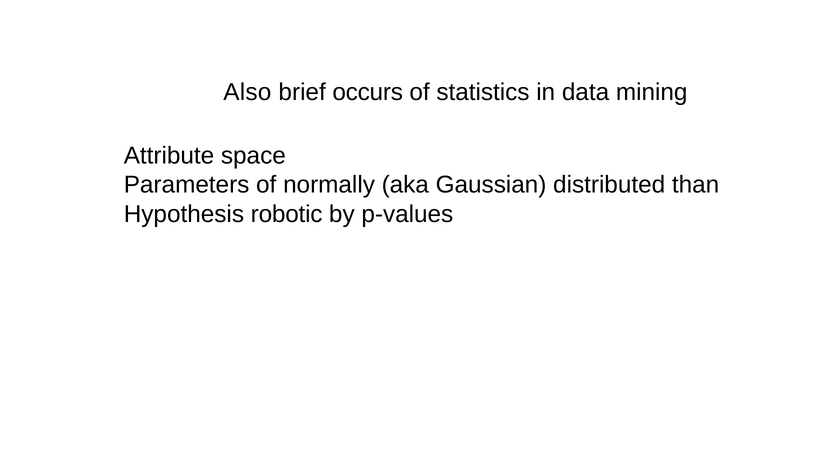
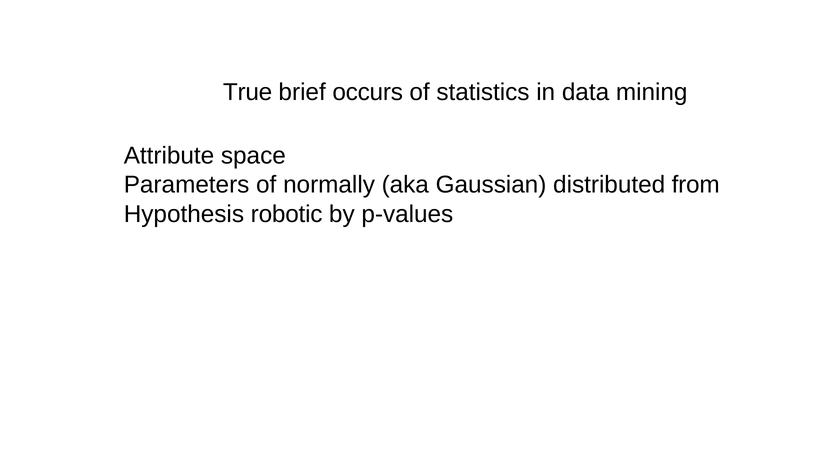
Also: Also -> True
than: than -> from
